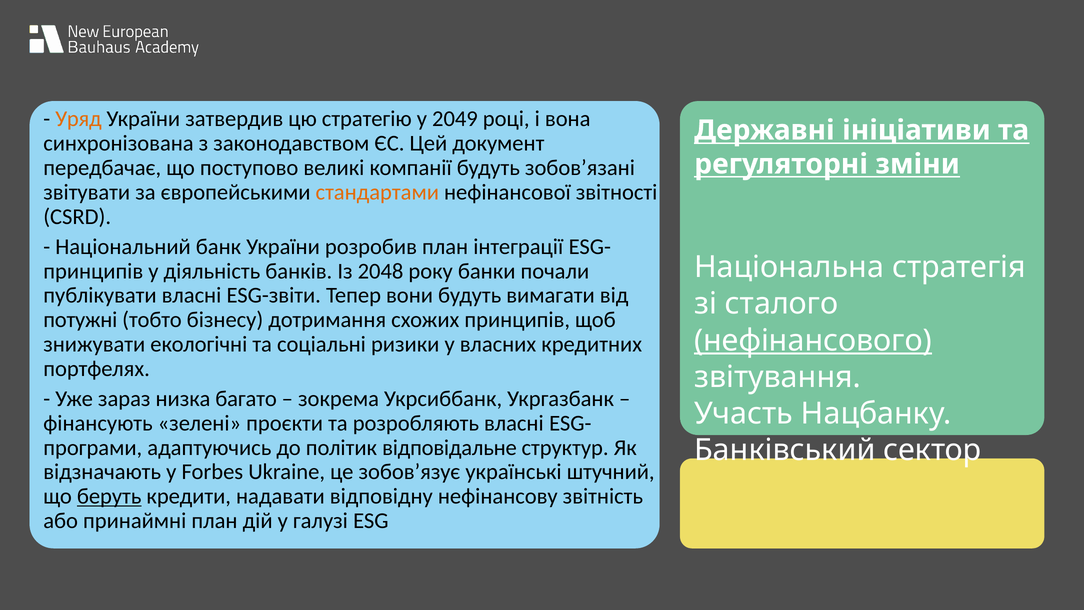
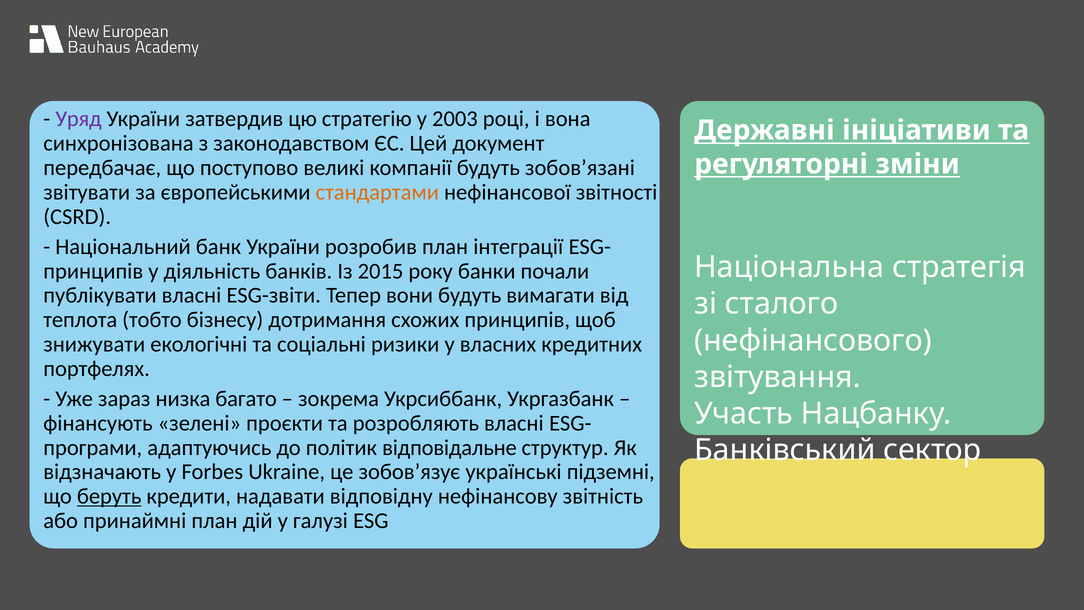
Уряд colour: orange -> purple
2049: 2049 -> 2003
2048: 2048 -> 2015
потужні: потужні -> теплота
нефінансового underline: present -> none
штучний: штучний -> підземні
